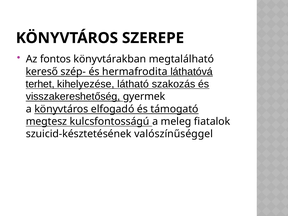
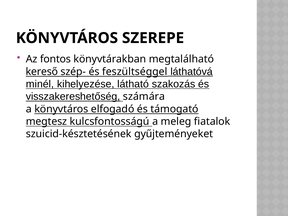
hermafrodita: hermafrodita -> feszültséggel
terhet: terhet -> minél
gyermek: gyermek -> számára
valószínűséggel: valószínűséggel -> gyűjteményeket
